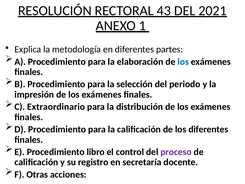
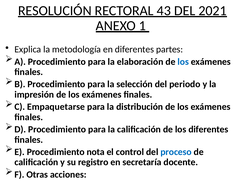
Extraordinario: Extraordinario -> Empaquetarse
libro: libro -> nota
proceso colour: purple -> blue
